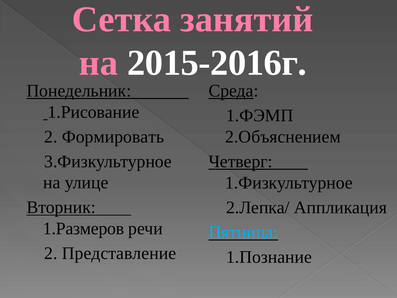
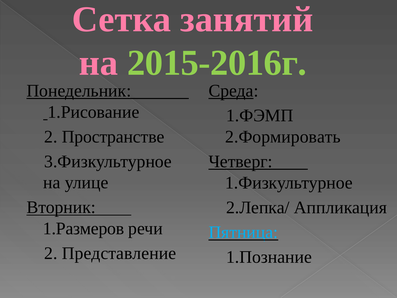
2015-2016г colour: white -> light green
Формировать: Формировать -> Пространстве
2.Объяснением: 2.Объяснением -> 2.Формировать
